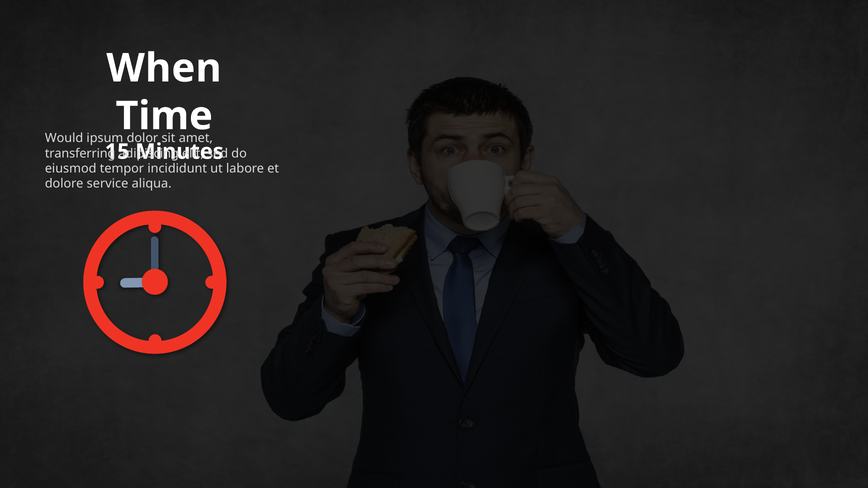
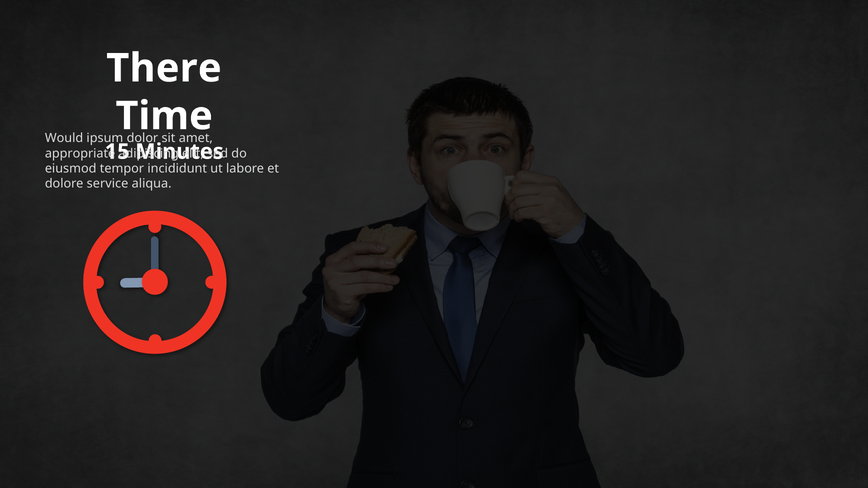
When: When -> There
transferring: transferring -> appropriate
